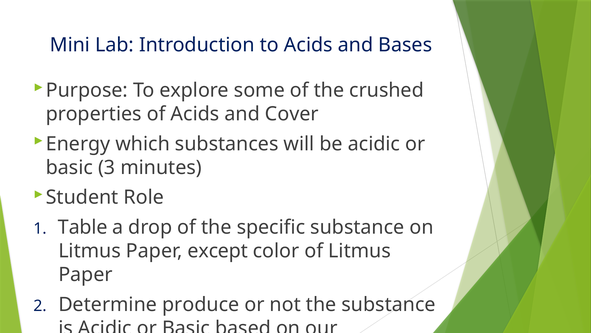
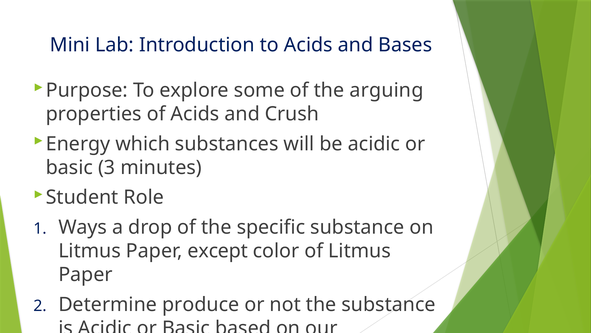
crushed: crushed -> arguing
Cover: Cover -> Crush
Table: Table -> Ways
